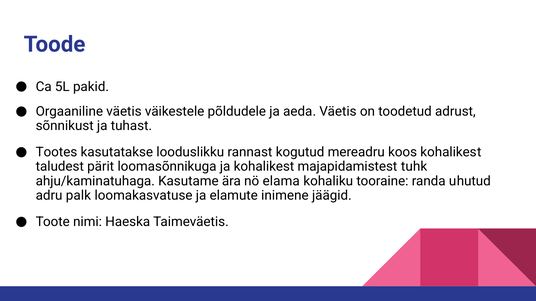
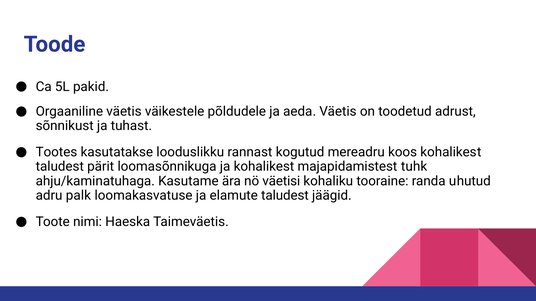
elama: elama -> väetisi
elamute inimene: inimene -> taludest
